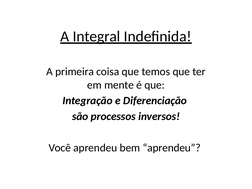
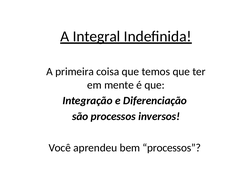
bem aprendeu: aprendeu -> processos
